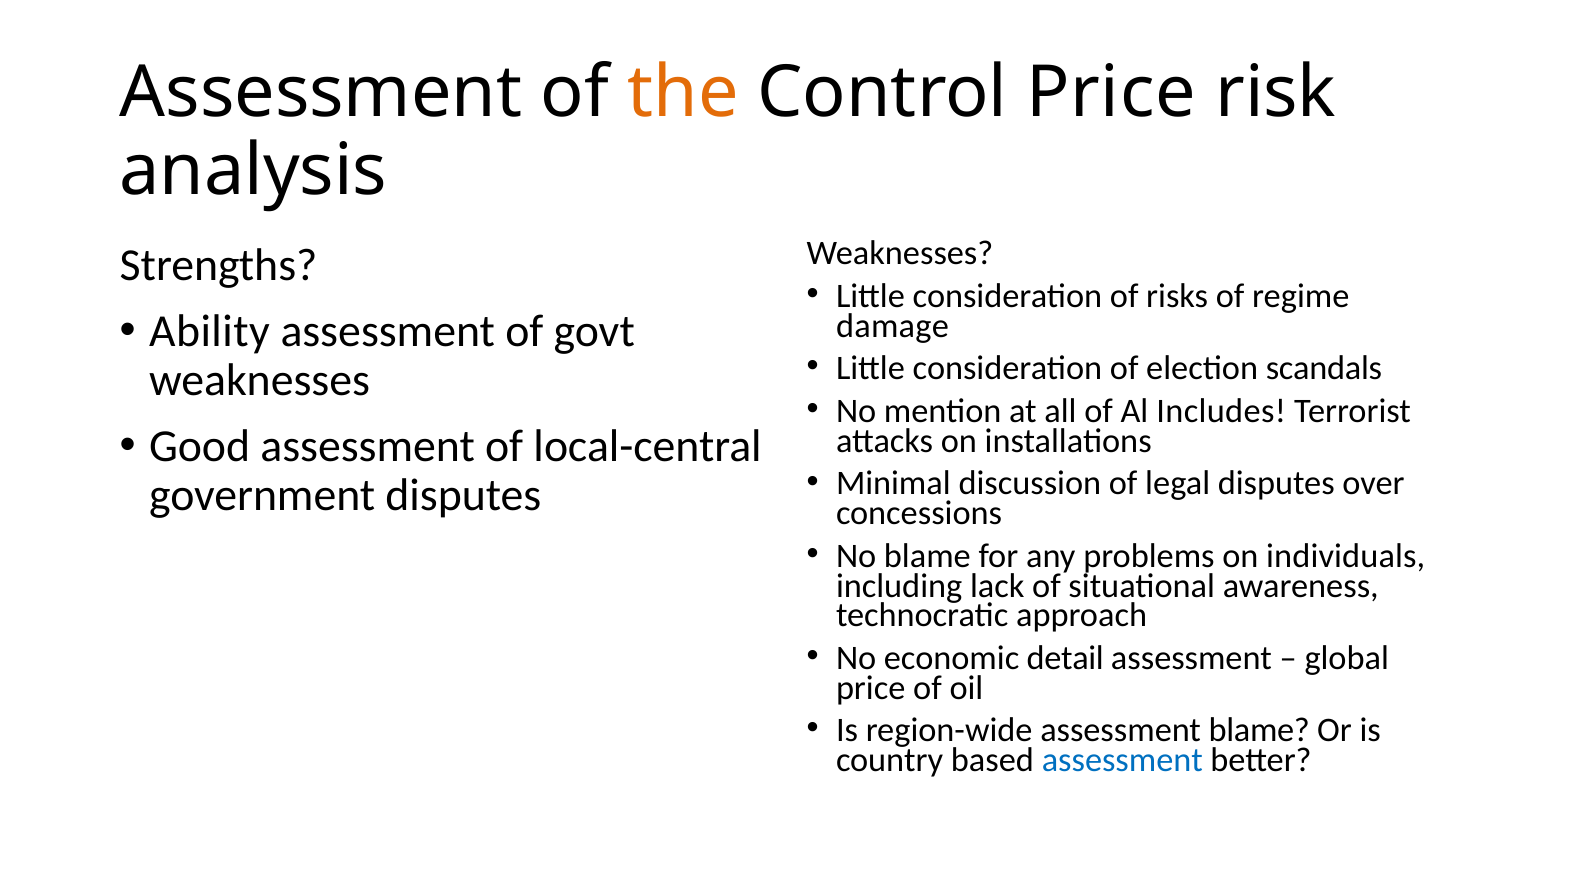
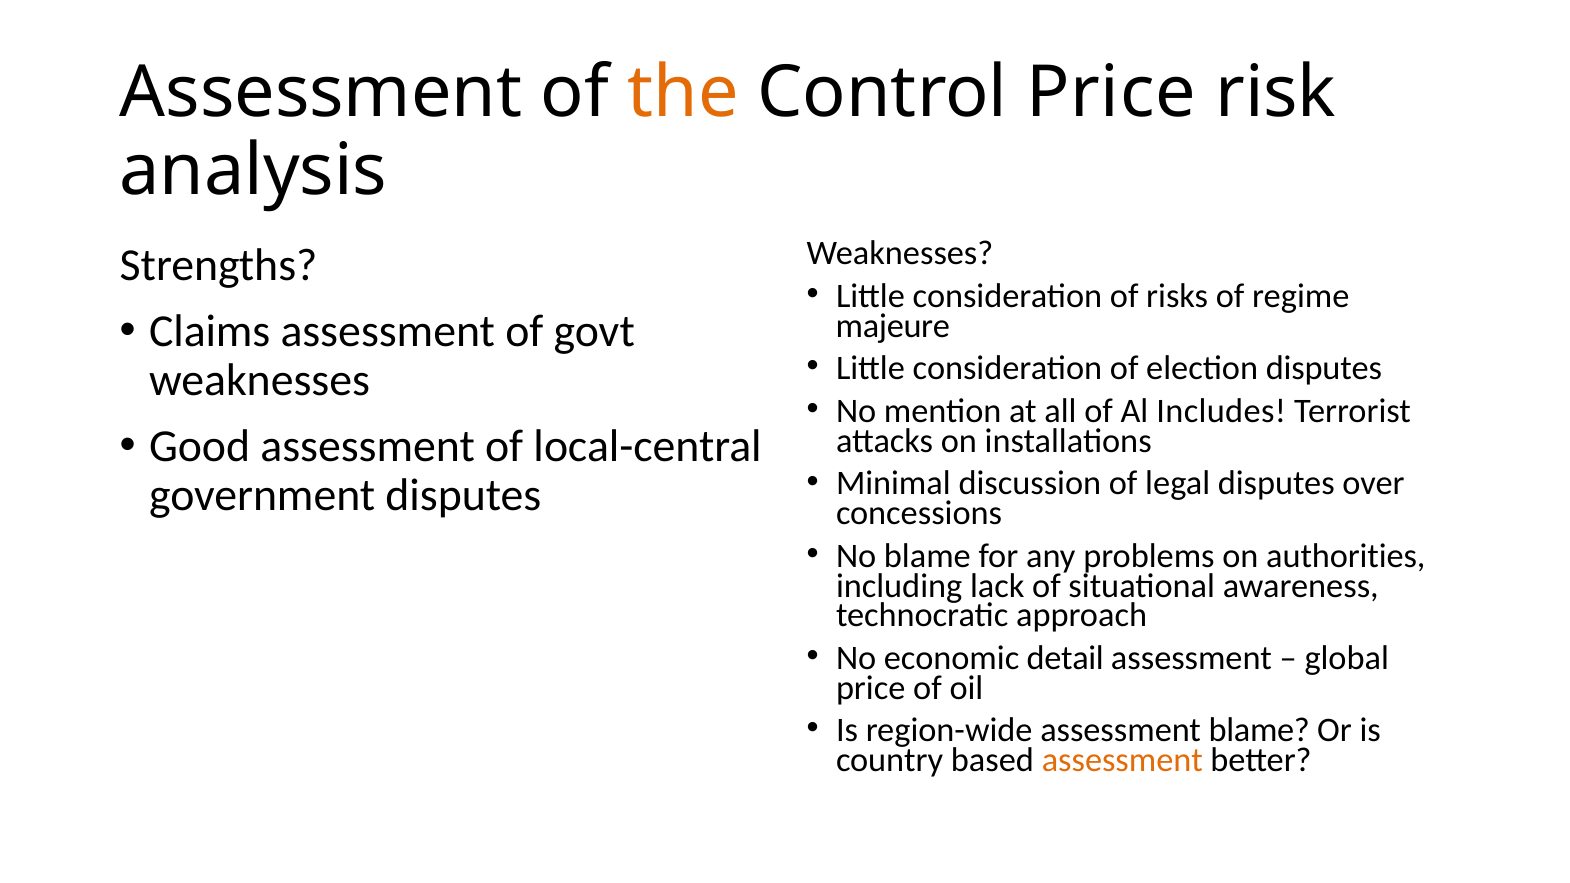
Ability: Ability -> Claims
damage: damage -> majeure
election scandals: scandals -> disputes
individuals: individuals -> authorities
assessment at (1122, 760) colour: blue -> orange
